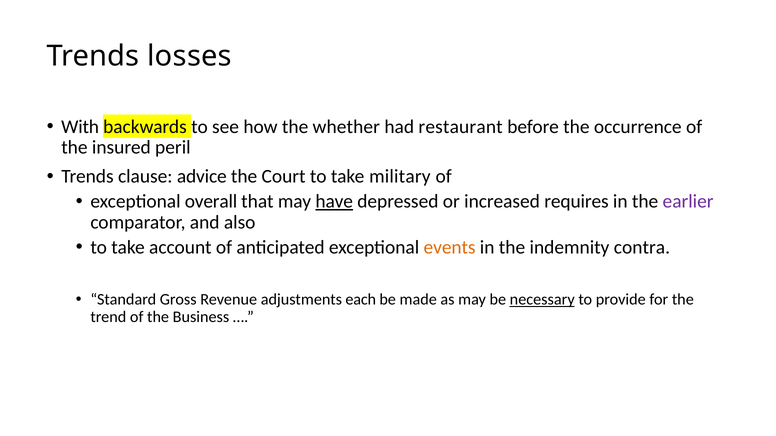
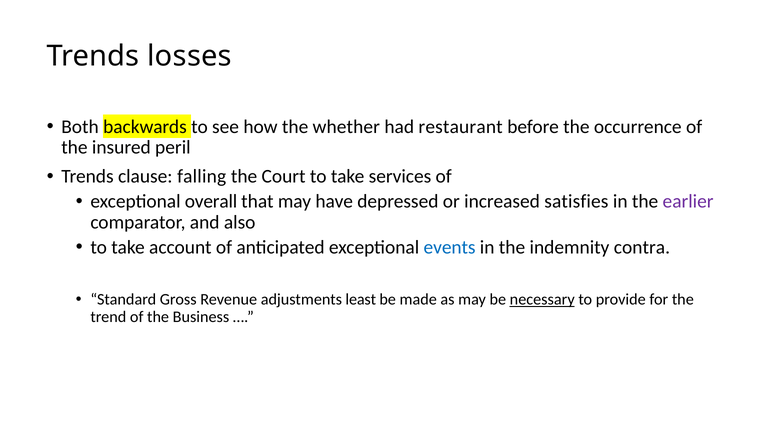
With: With -> Both
advice: advice -> falling
military: military -> services
have underline: present -> none
requires: requires -> satisfies
events colour: orange -> blue
each: each -> least
